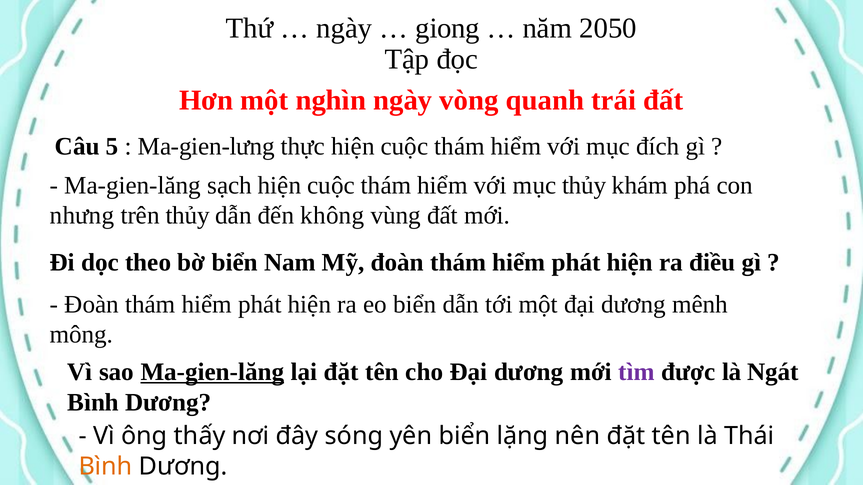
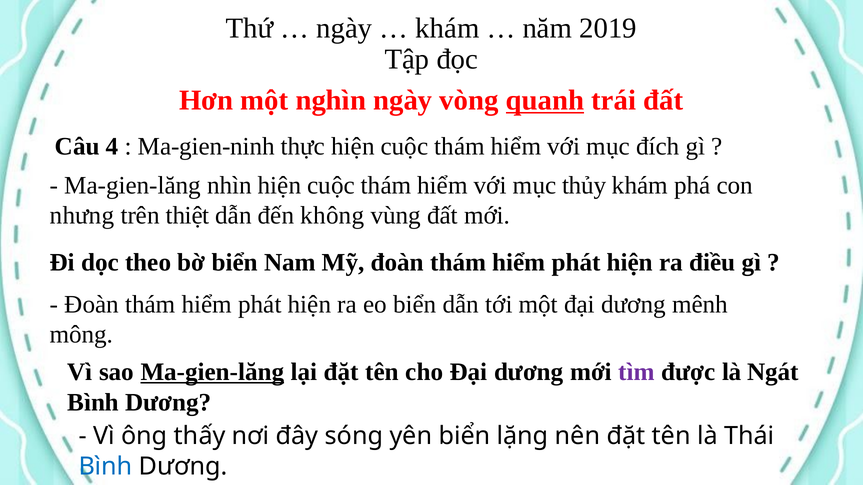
giong at (448, 28): giong -> khám
2050: 2050 -> 2019
quanh underline: none -> present
5: 5 -> 4
Ma-gien-lưng: Ma-gien-lưng -> Ma-gien-ninh
sạch: sạch -> nhìn
trên thủy: thủy -> thiệt
Bình at (105, 467) colour: orange -> blue
